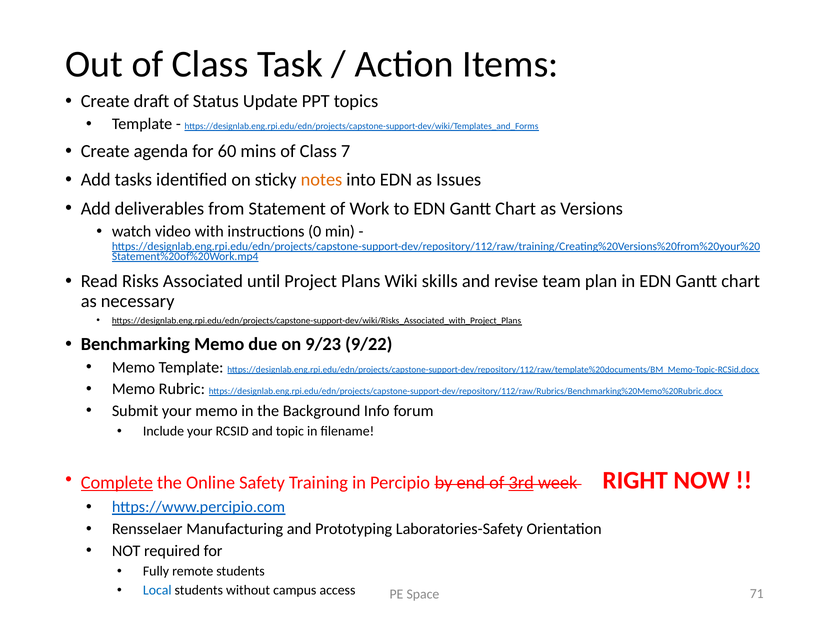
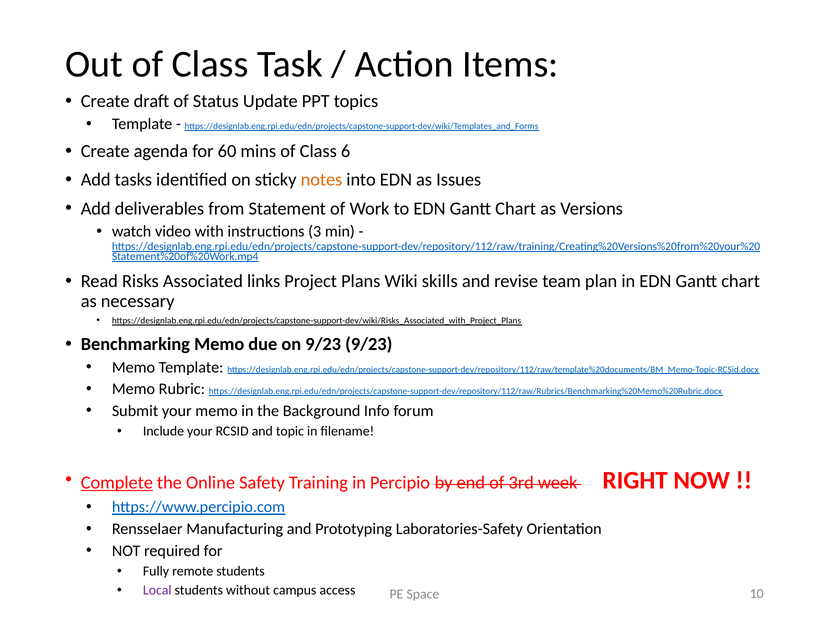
7: 7 -> 6
0: 0 -> 3
until: until -> links
9/23 9/22: 9/22 -> 9/23
3rd underline: present -> none
Local colour: blue -> purple
71: 71 -> 10
